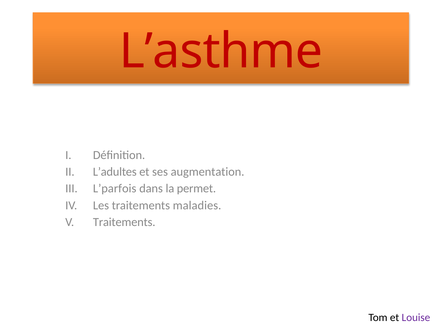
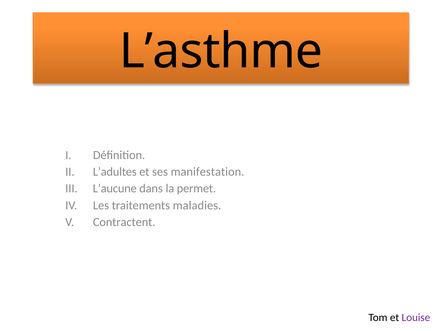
L’asthme colour: red -> black
augmentation: augmentation -> manifestation
L’parfois: L’parfois -> L’aucune
Traitements at (124, 222): Traitements -> Contractent
